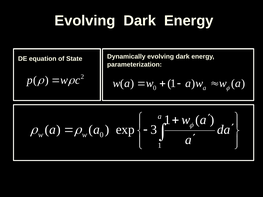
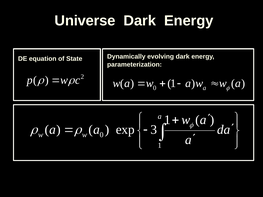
Evolving at (85, 21): Evolving -> Universe
